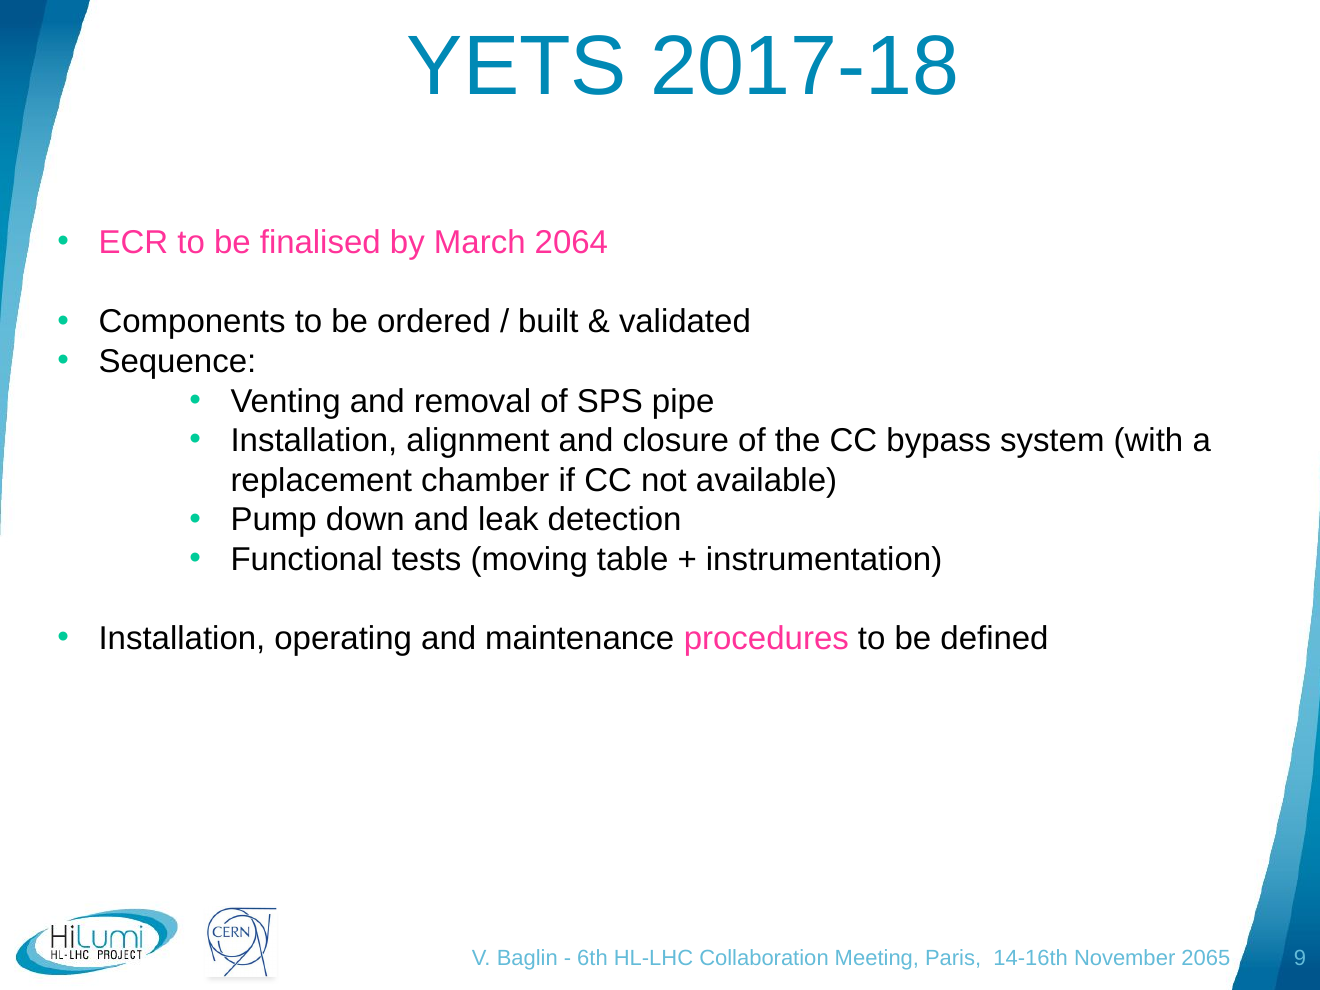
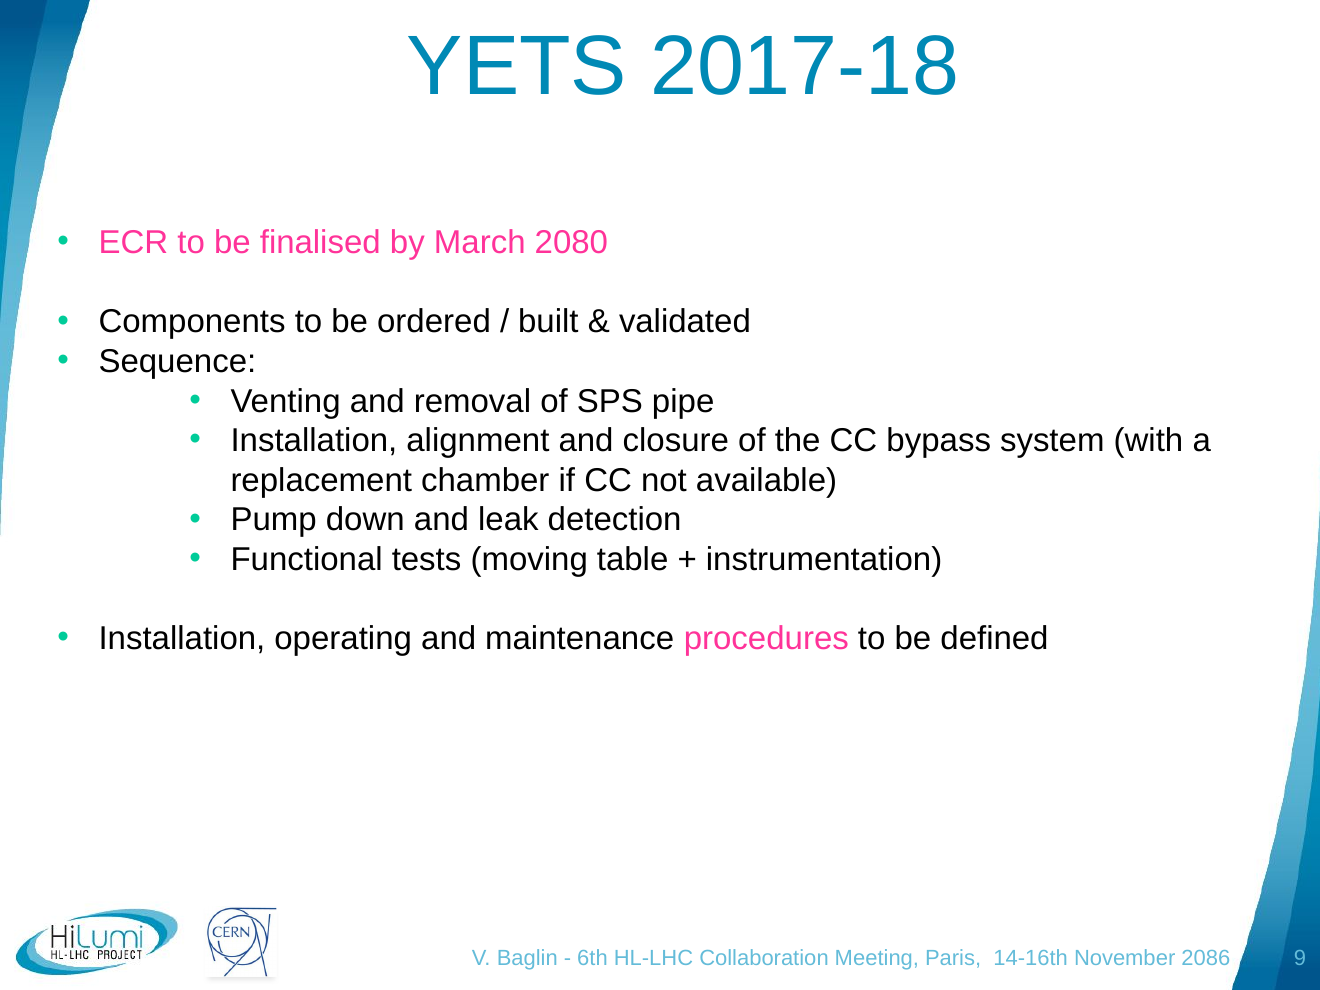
2064: 2064 -> 2080
2065: 2065 -> 2086
